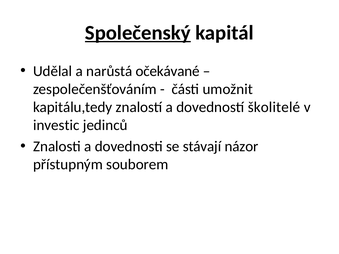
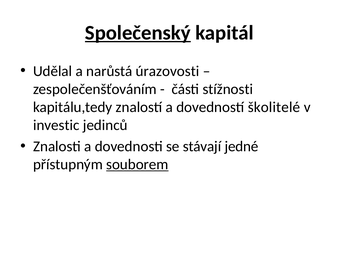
očekávané: očekávané -> úrazovosti
umožnit: umožnit -> stížnosti
názor: názor -> jedné
souborem underline: none -> present
